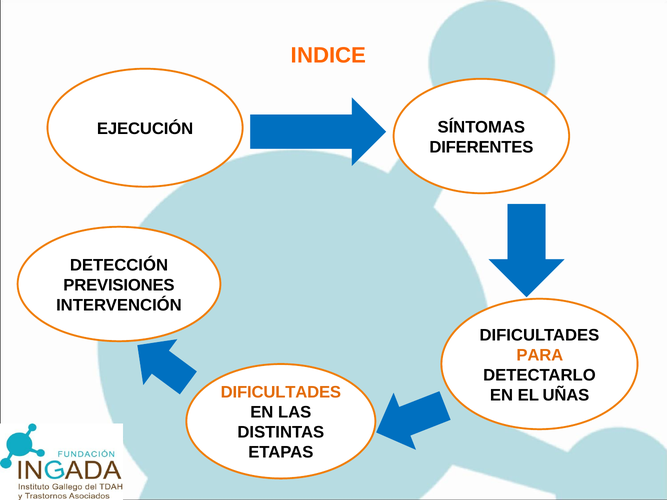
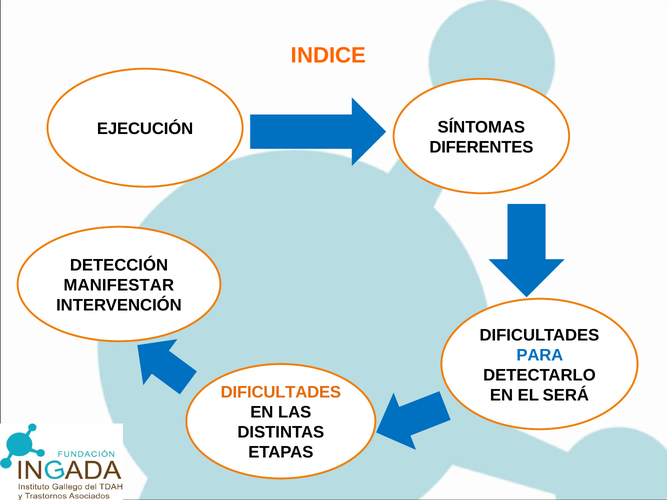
PREVISIONES: PREVISIONES -> MANIFESTAR
PARA colour: orange -> blue
UÑAS: UÑAS -> SERÁ
